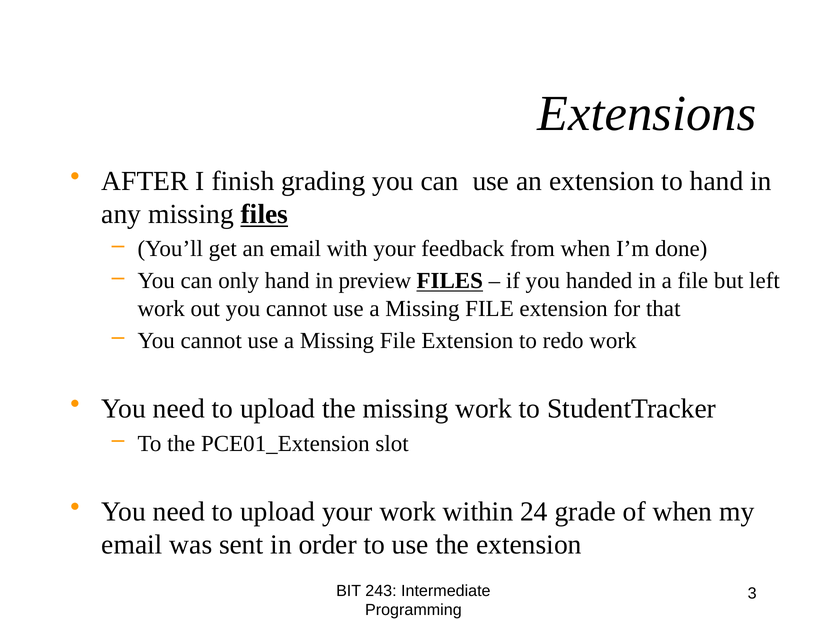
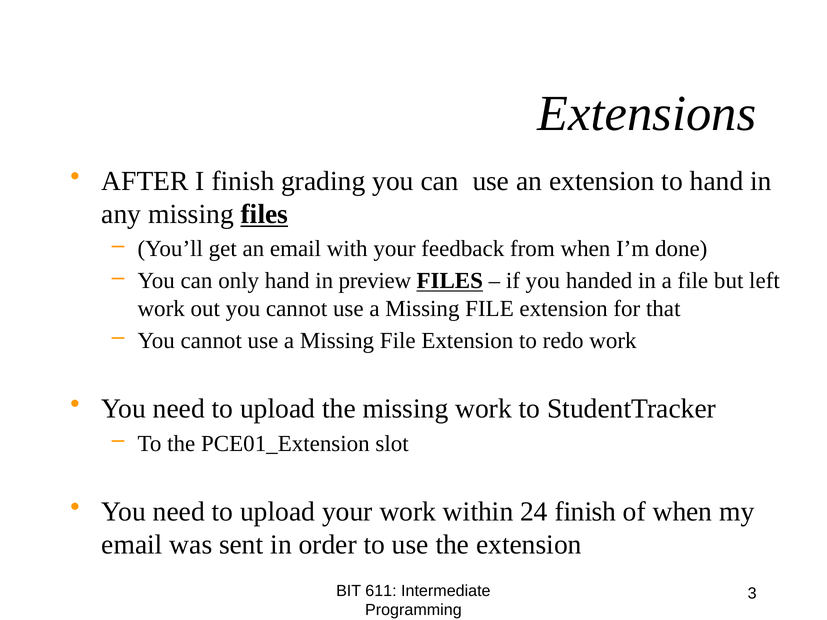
24 grade: grade -> finish
243: 243 -> 611
